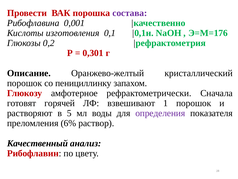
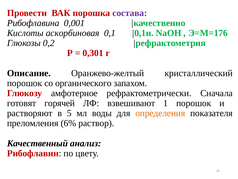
изготовления: изготовления -> аскорбиновая
пенициллинку: пенициллинку -> органического
определения colour: purple -> orange
